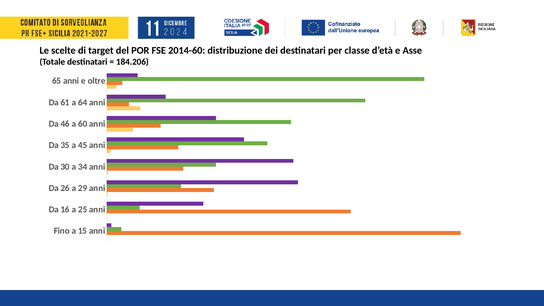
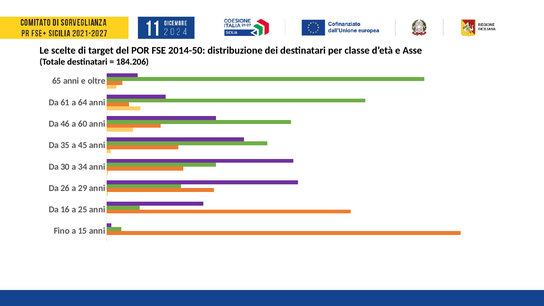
2014-60: 2014-60 -> 2014-50
